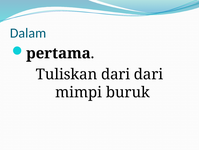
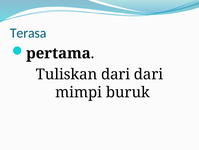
Dalam: Dalam -> Terasa
